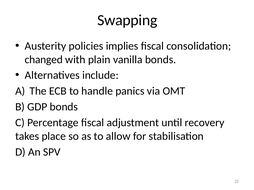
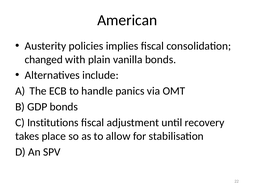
Swapping: Swapping -> American
Percentage: Percentage -> Institutions
